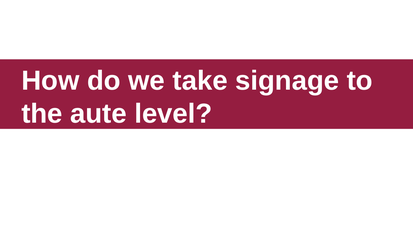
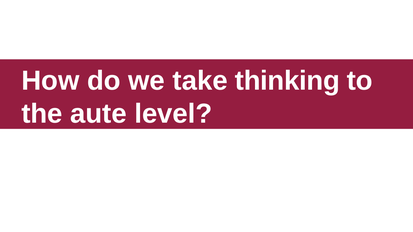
signage: signage -> thinking
